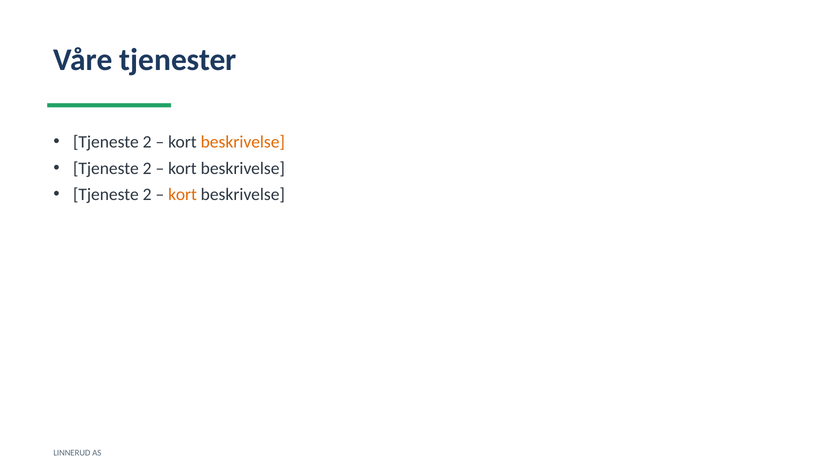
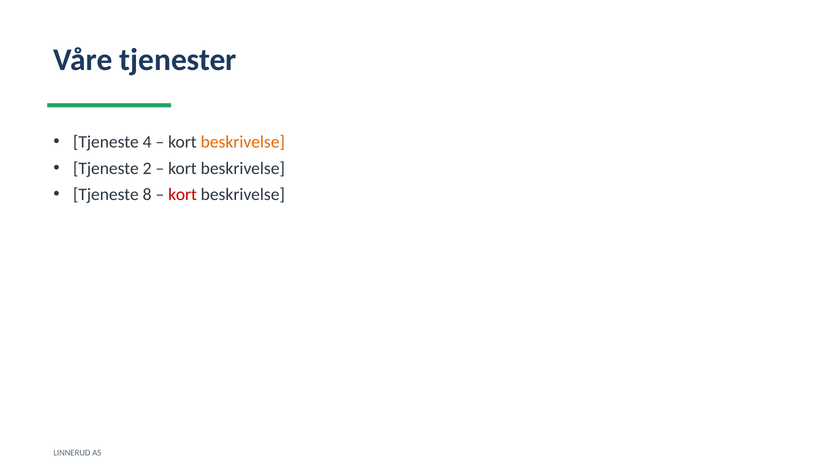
2 at (147, 142): 2 -> 4
2 at (147, 195): 2 -> 8
kort at (183, 195) colour: orange -> red
